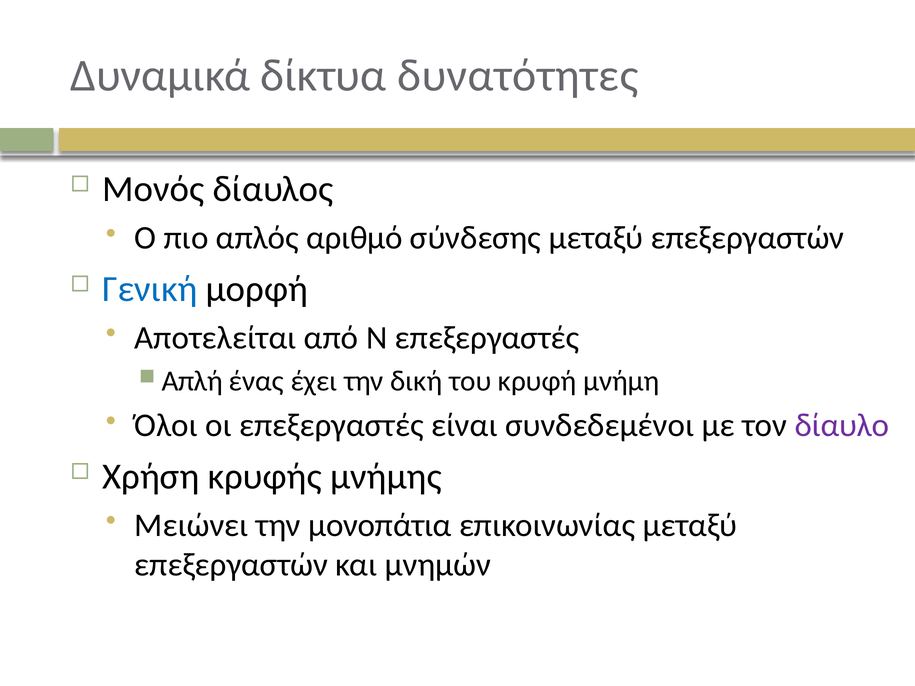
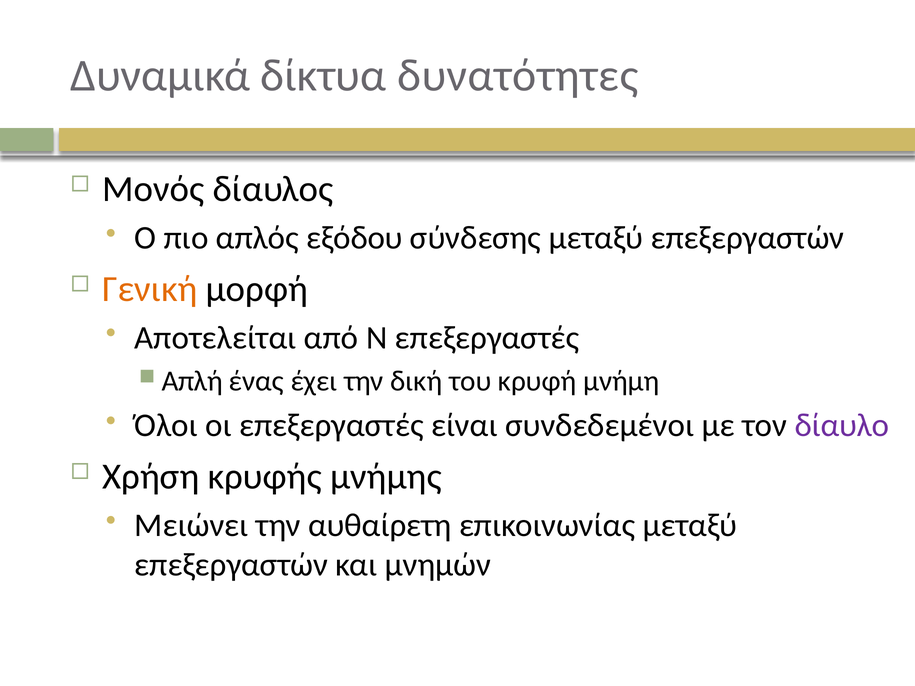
αριθμό: αριθμό -> εξόδου
Γενική colour: blue -> orange
μονοπάτια: μονοπάτια -> αυθαίρετη
